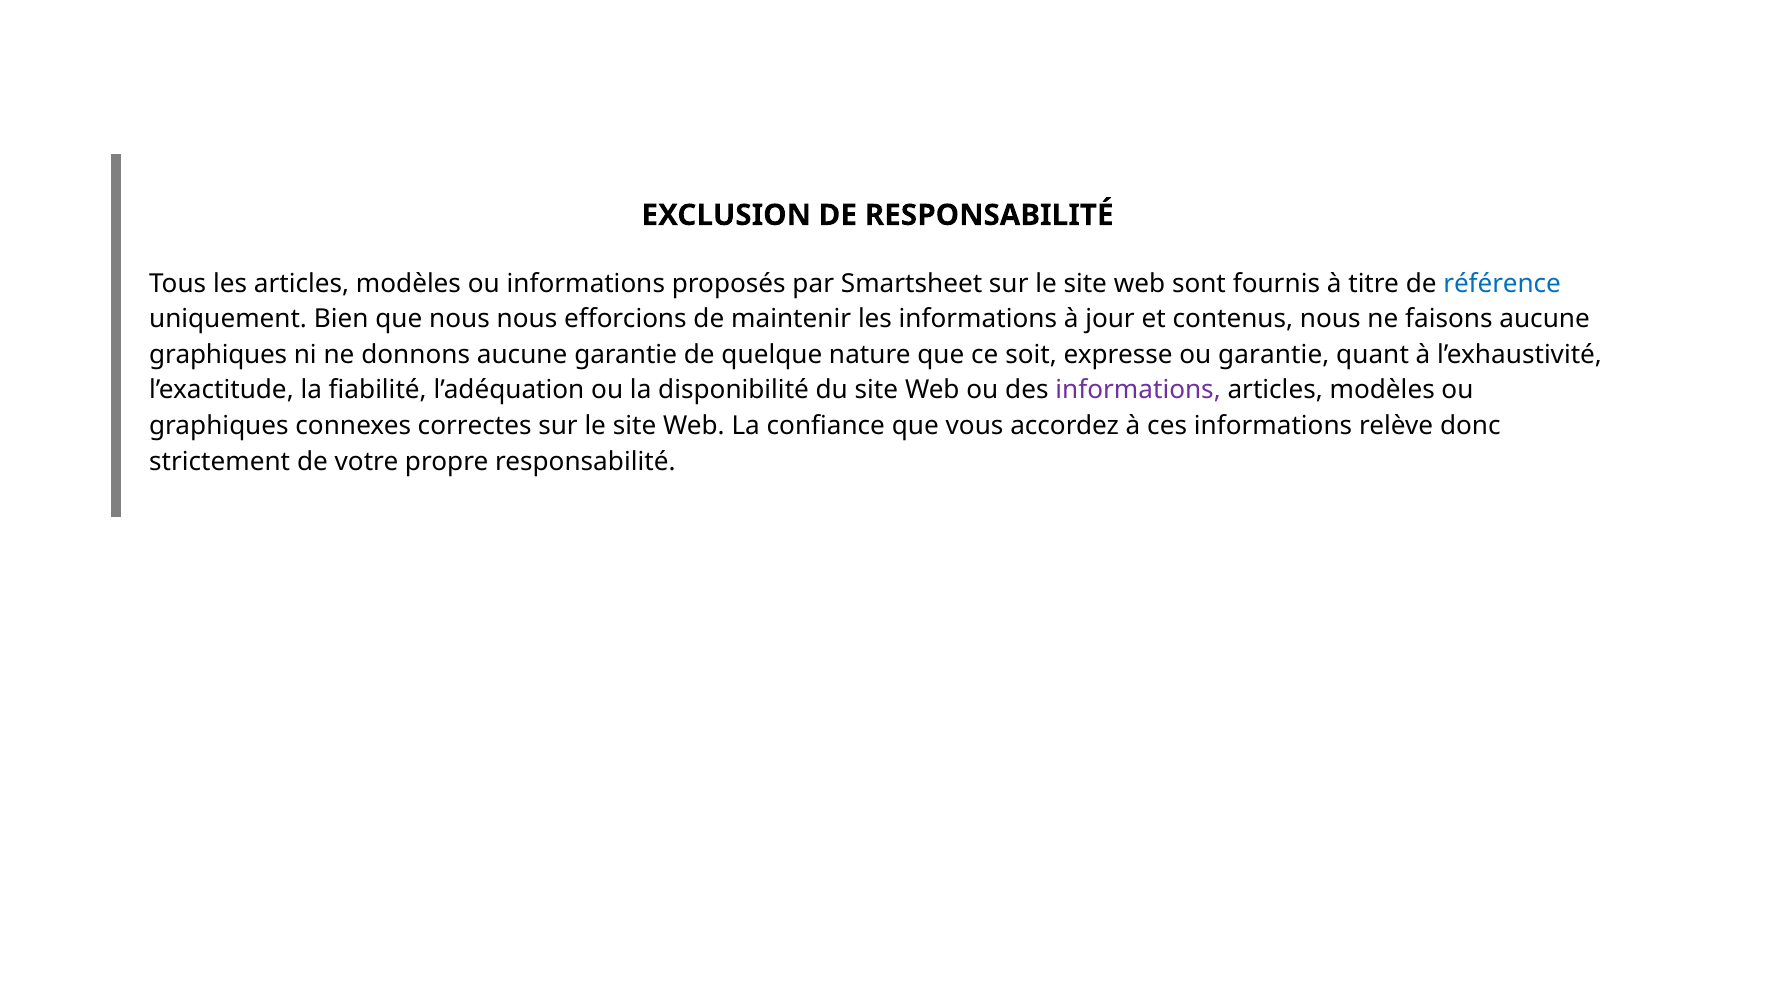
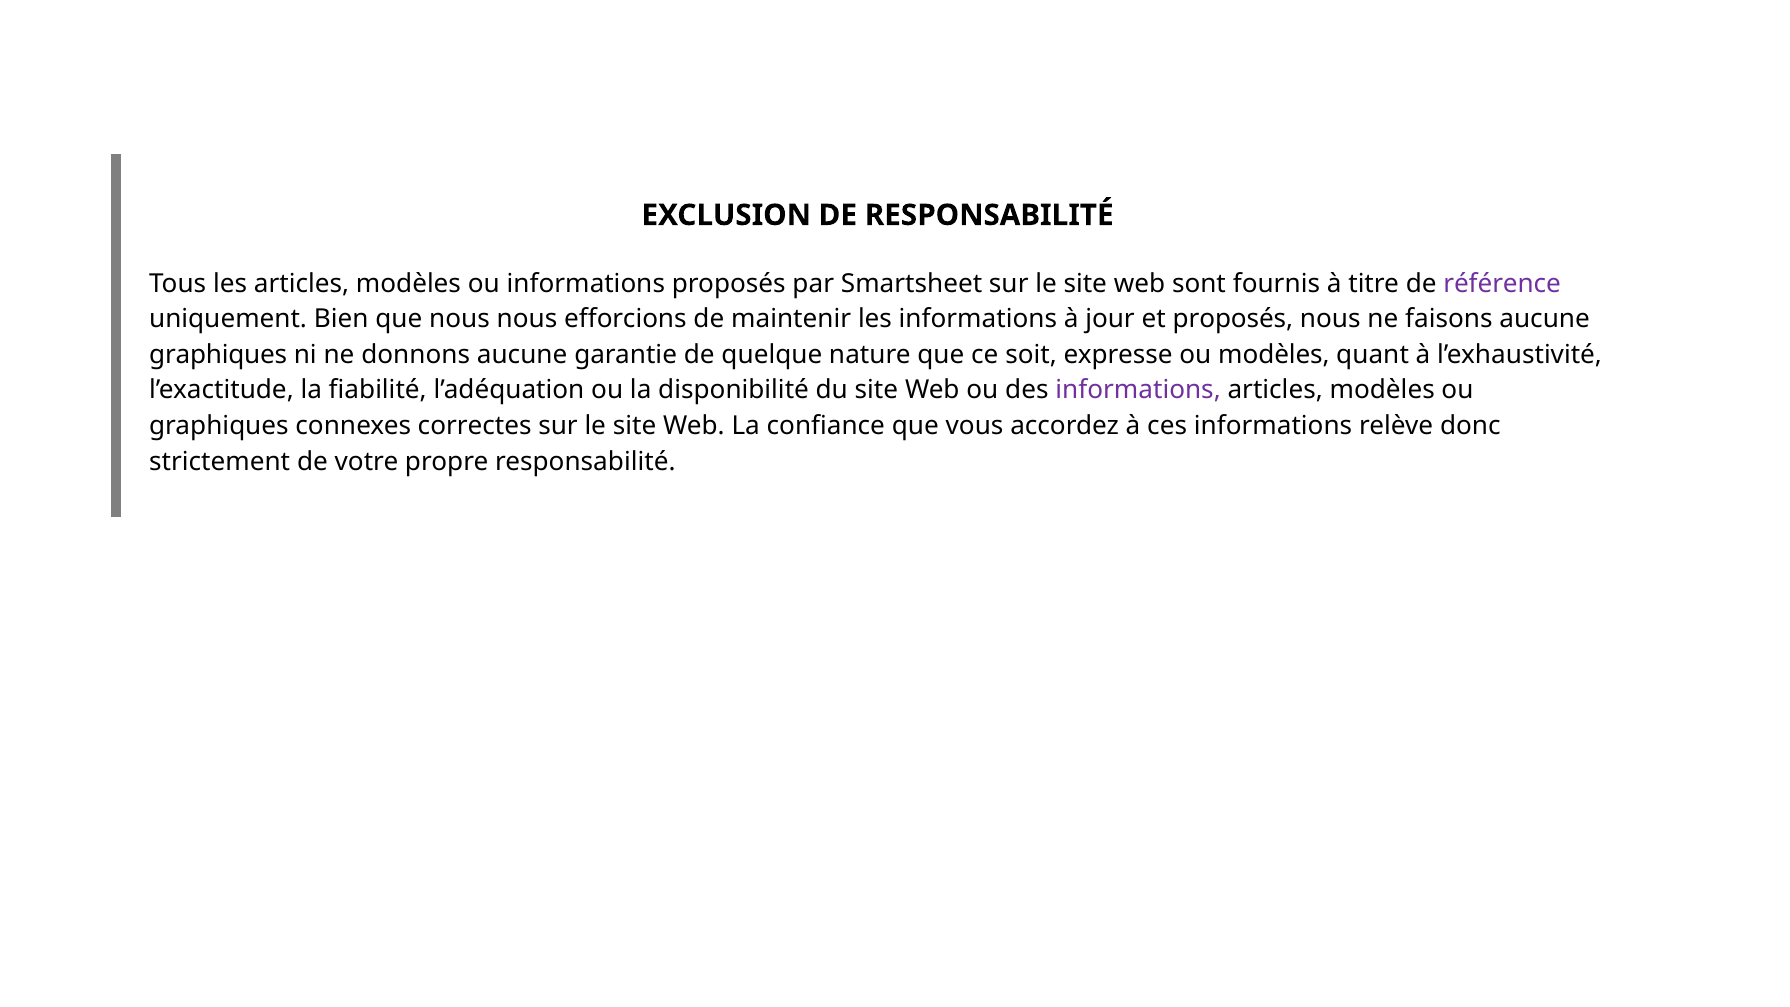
référence colour: blue -> purple
et contenus: contenus -> proposés
ou garantie: garantie -> modèles
